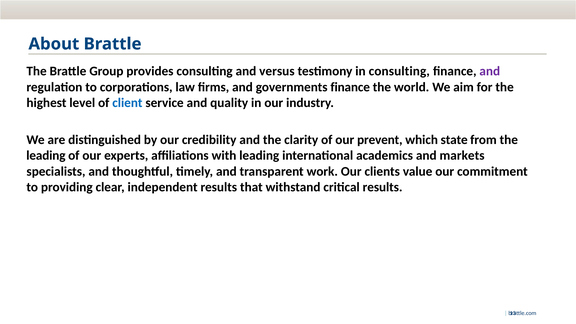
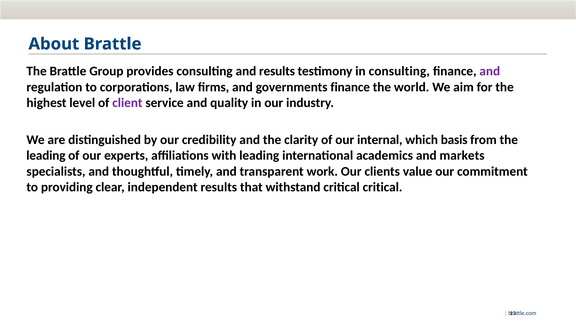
and versus: versus -> results
client colour: blue -> purple
prevent: prevent -> internal
state: state -> basis
critical results: results -> critical
